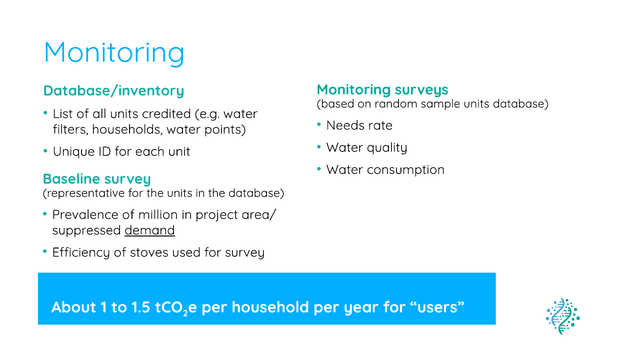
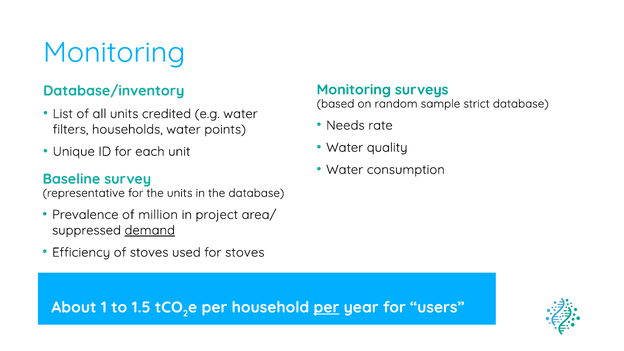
sample units: units -> strict
for survey: survey -> stoves
per at (326, 307) underline: none -> present
